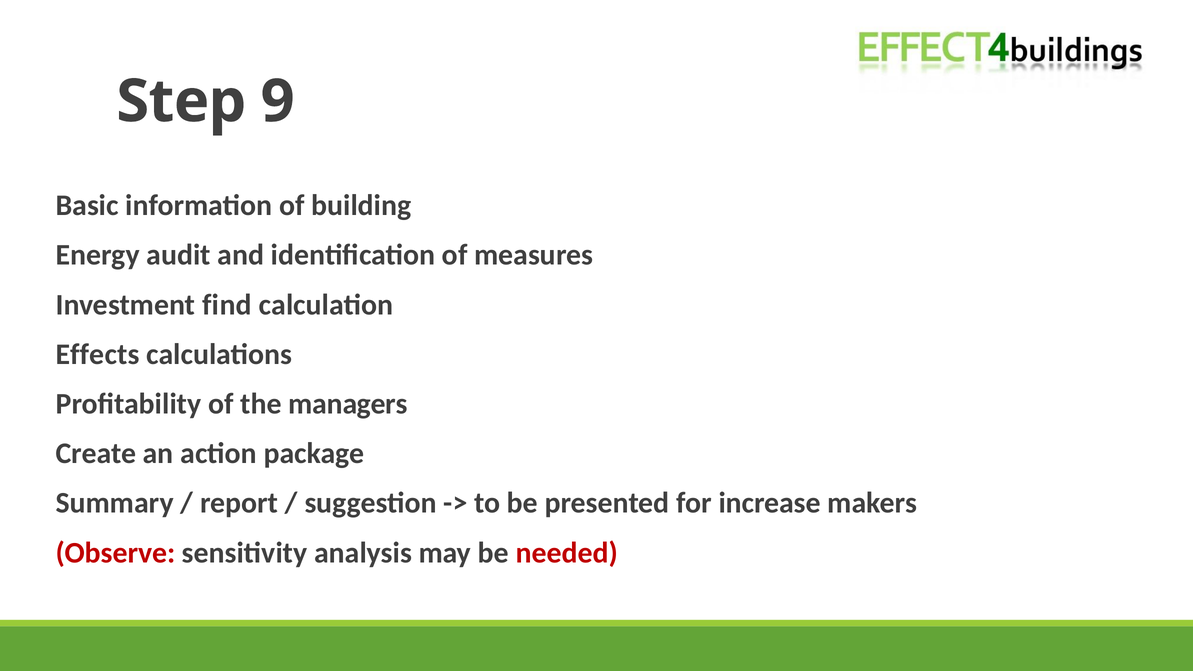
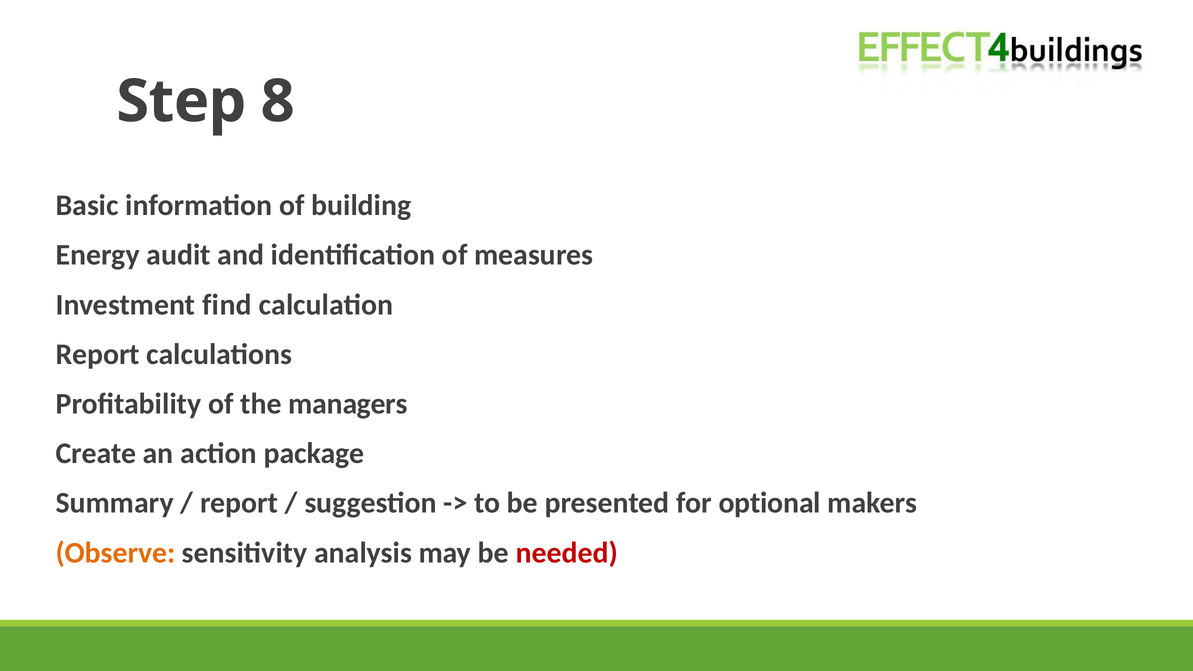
9: 9 -> 8
Effects at (98, 354): Effects -> Report
increase: increase -> optional
Observe colour: red -> orange
